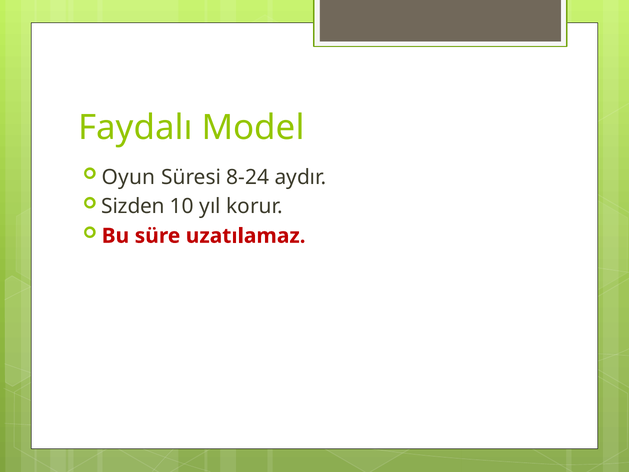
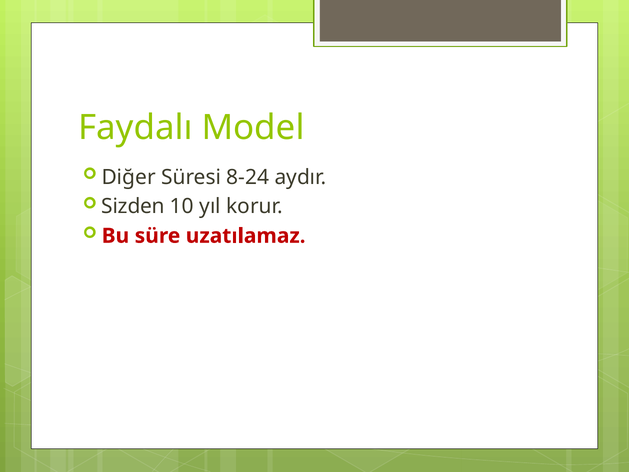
Oyun: Oyun -> Diğer
